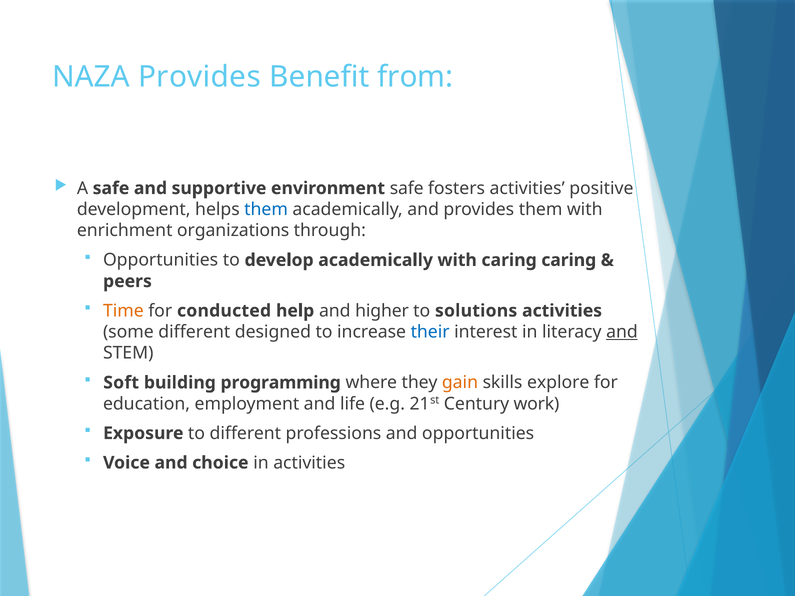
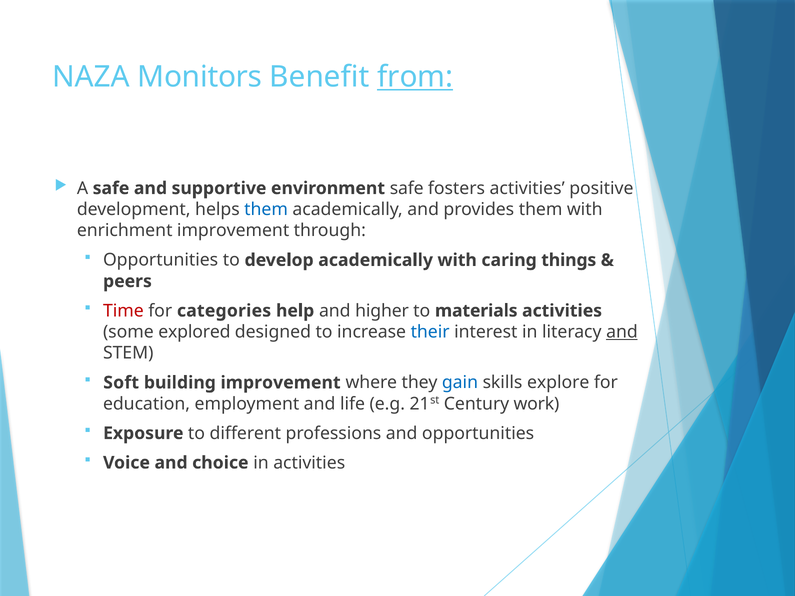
NAZA Provides: Provides -> Monitors
from underline: none -> present
enrichment organizations: organizations -> improvement
caring caring: caring -> things
Time colour: orange -> red
conducted: conducted -> categories
solutions: solutions -> materials
some different: different -> explored
building programming: programming -> improvement
gain colour: orange -> blue
